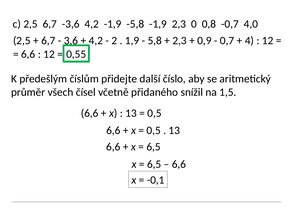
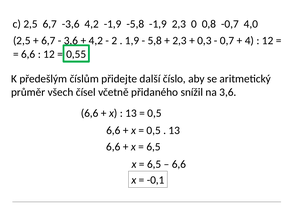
0,9: 0,9 -> 0,3
na 1,5: 1,5 -> 3,6
